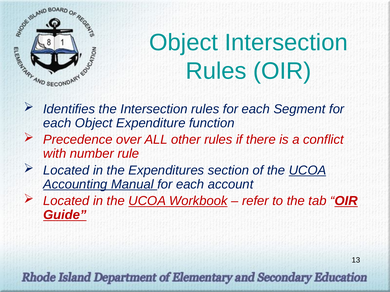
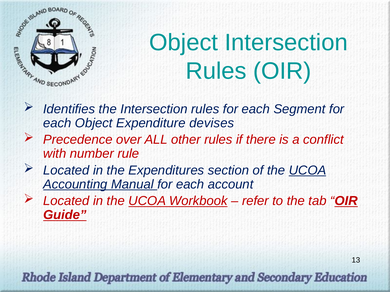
function: function -> devises
